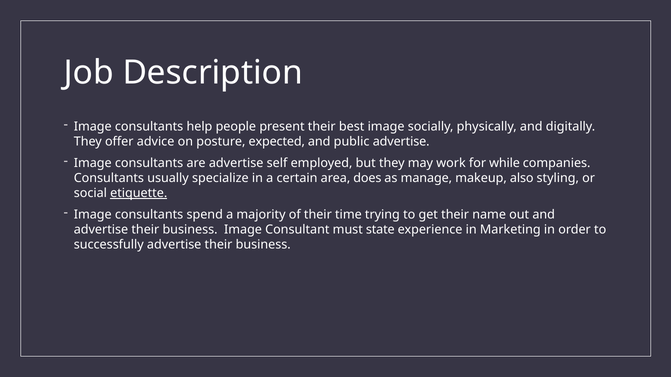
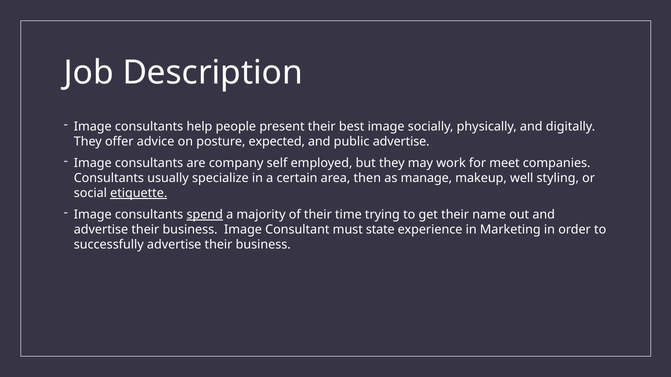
are advertise: advertise -> company
while: while -> meet
does: does -> then
also: also -> well
spend underline: none -> present
